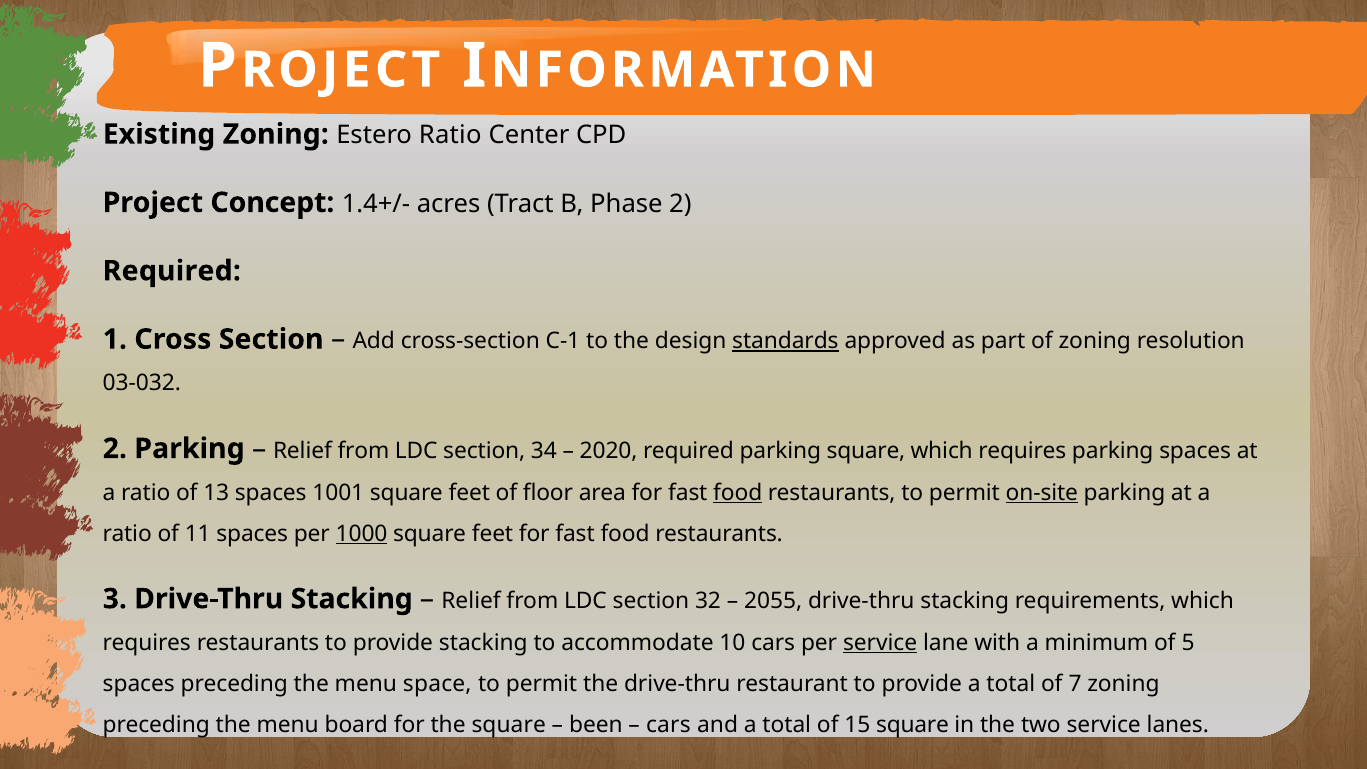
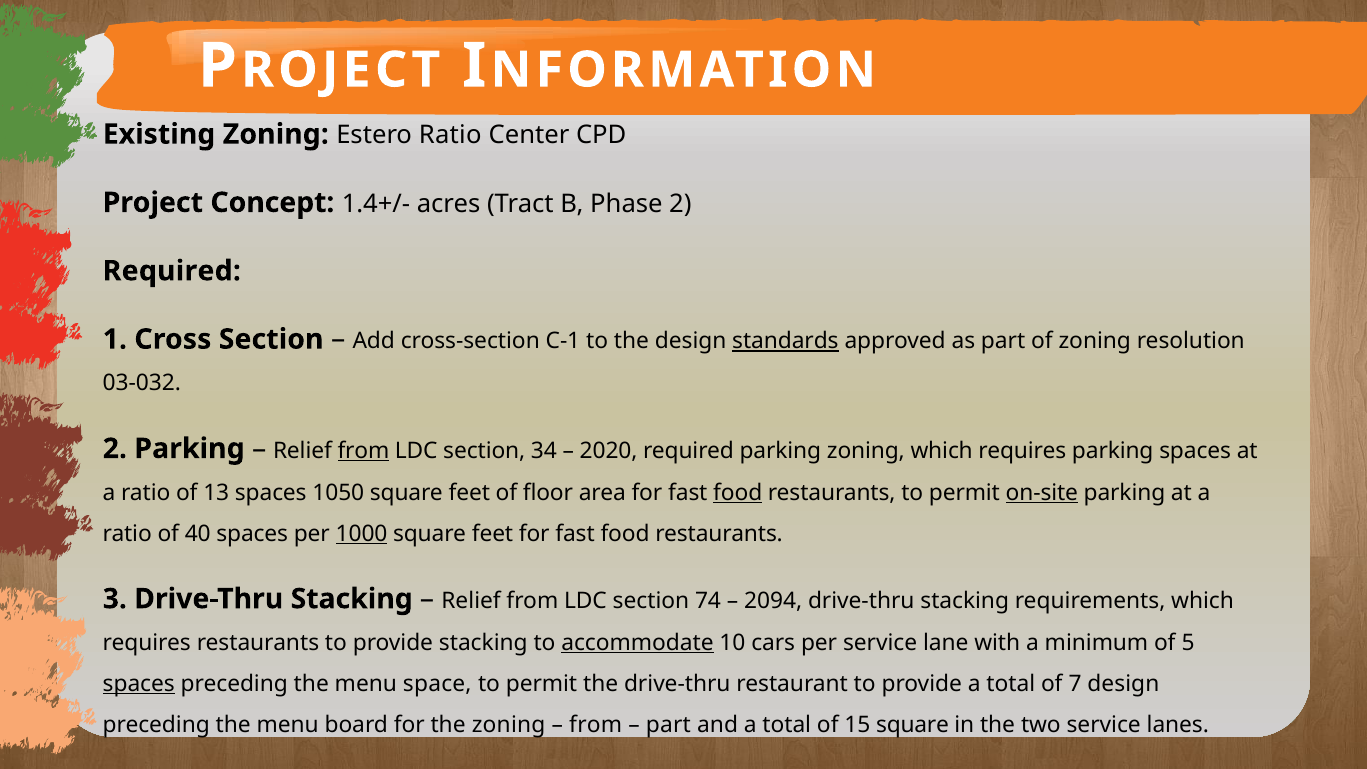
from at (363, 450) underline: none -> present
parking square: square -> zoning
1001: 1001 -> 1050
11: 11 -> 40
32: 32 -> 74
2055: 2055 -> 2094
accommodate underline: none -> present
service at (880, 643) underline: present -> none
spaces at (139, 684) underline: none -> present
7 zoning: zoning -> design
the square: square -> zoning
been at (596, 725): been -> from
cars at (668, 725): cars -> part
